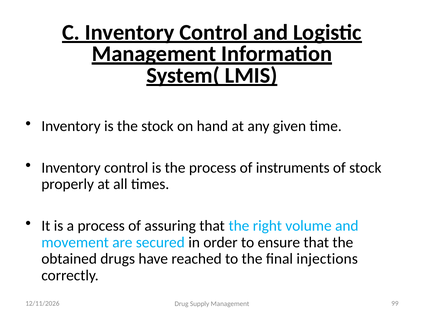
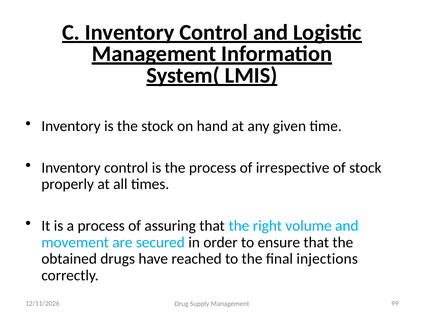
instruments: instruments -> irrespective
